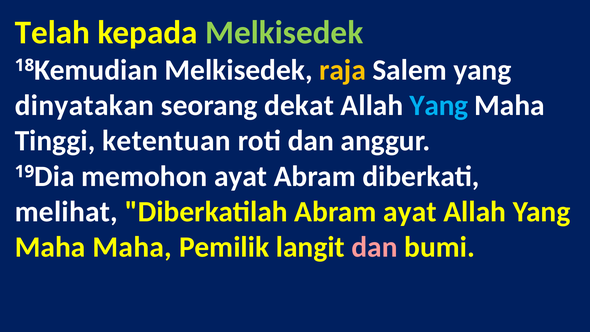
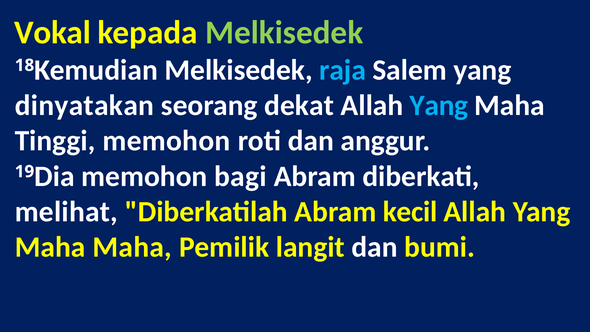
Telah: Telah -> Vokal
raja colour: yellow -> light blue
Tinggi ketentuan: ketentuan -> memohon
memohon ayat: ayat -> bagi
Abram ayat: ayat -> kecil
dan at (375, 247) colour: pink -> white
